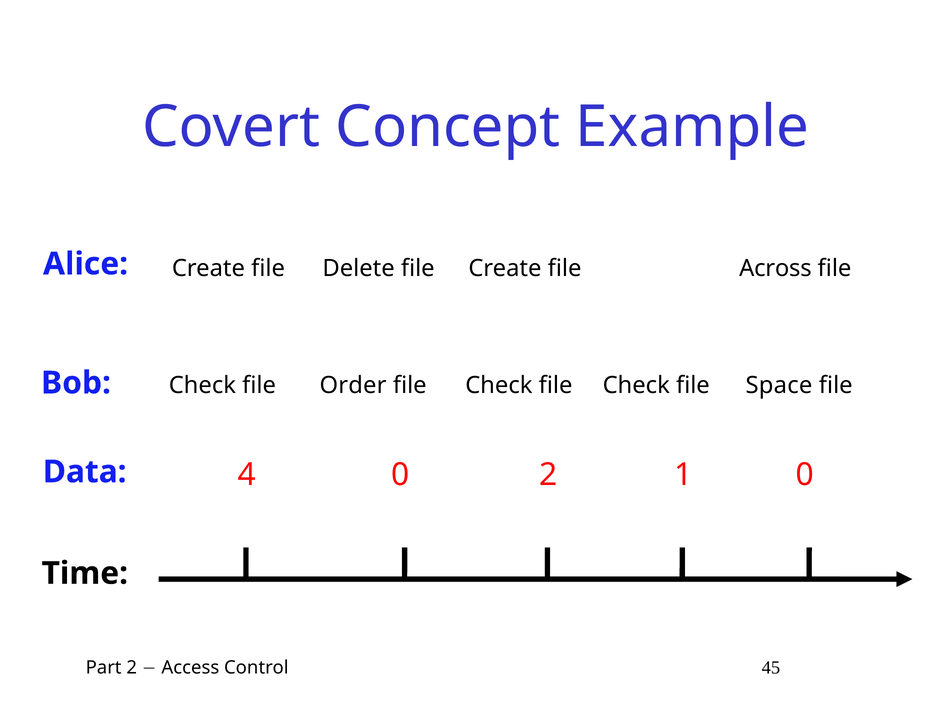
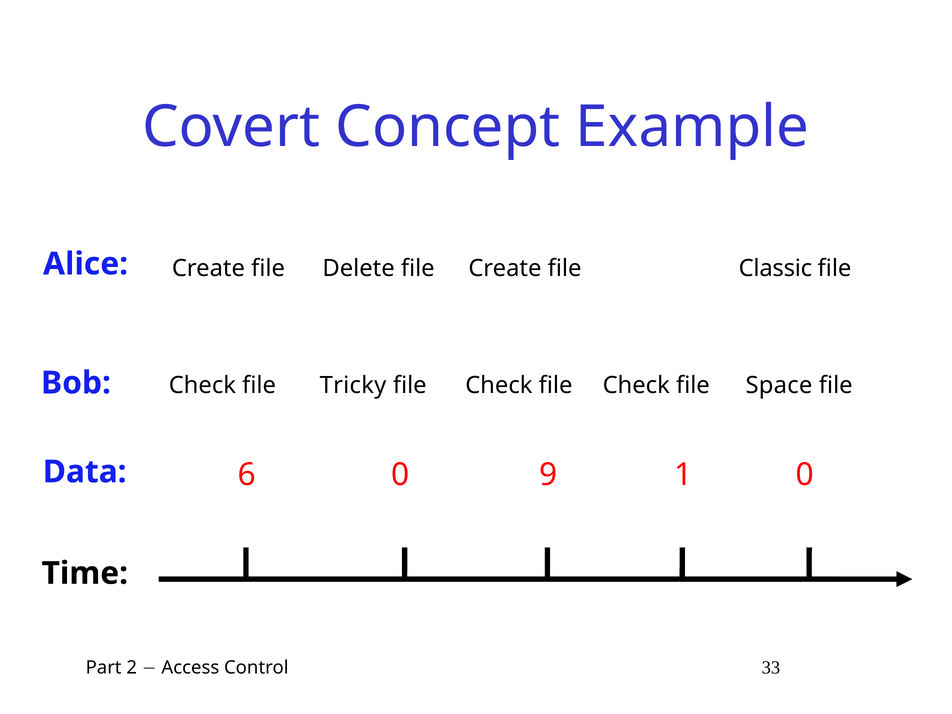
Across: Across -> Classic
Order: Order -> Tricky
4: 4 -> 6
0 2: 2 -> 9
45: 45 -> 33
